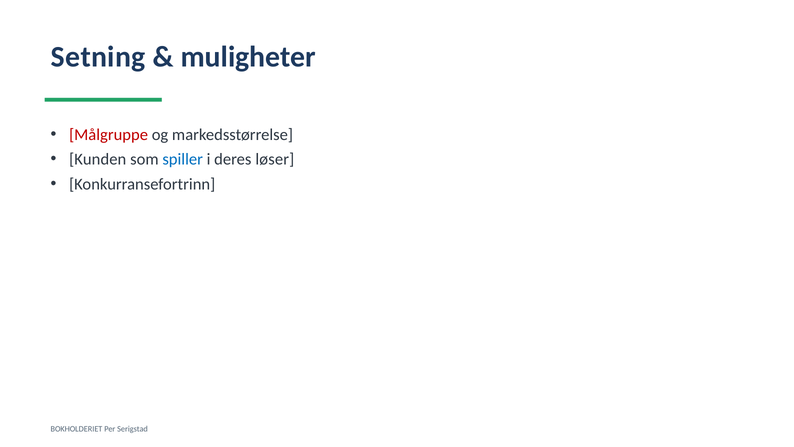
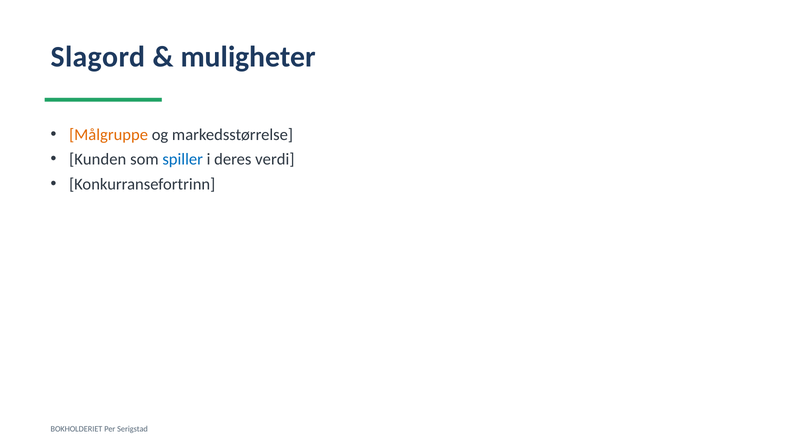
Setning: Setning -> Slagord
Målgruppe colour: red -> orange
løser: løser -> verdi
